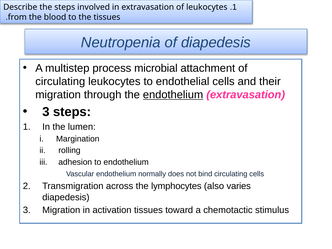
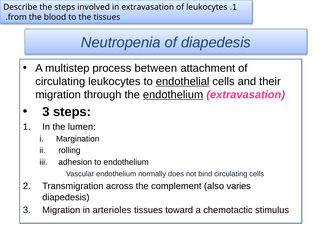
microbial: microbial -> between
endothelial underline: none -> present
lymphocytes: lymphocytes -> complement
activation: activation -> arterioles
